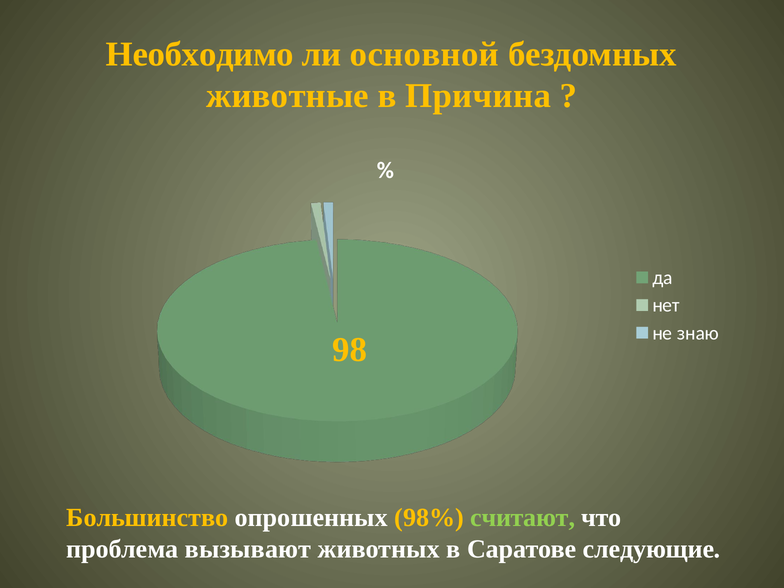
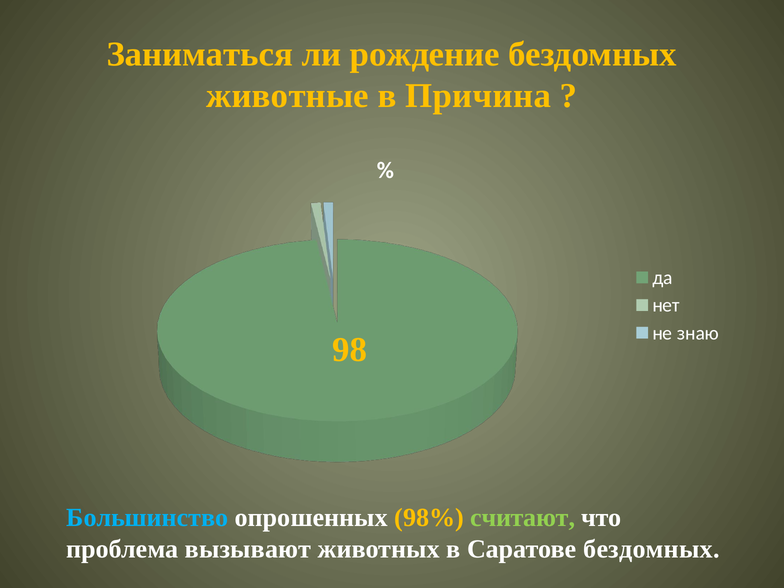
Необходимо: Необходимо -> Заниматься
основной: основной -> рождение
Большинство colour: yellow -> light blue
Саратове следующие: следующие -> бездомных
